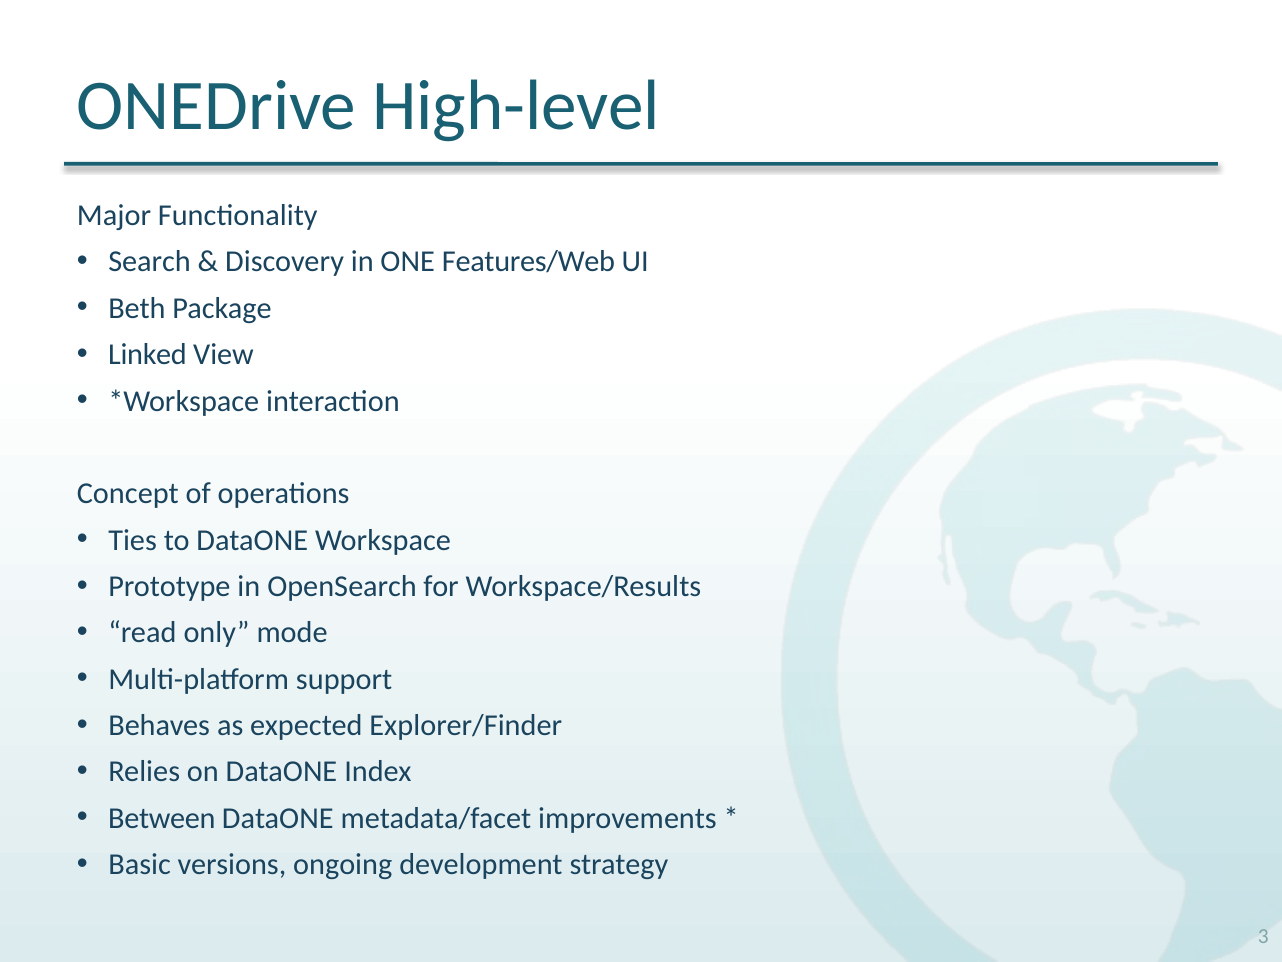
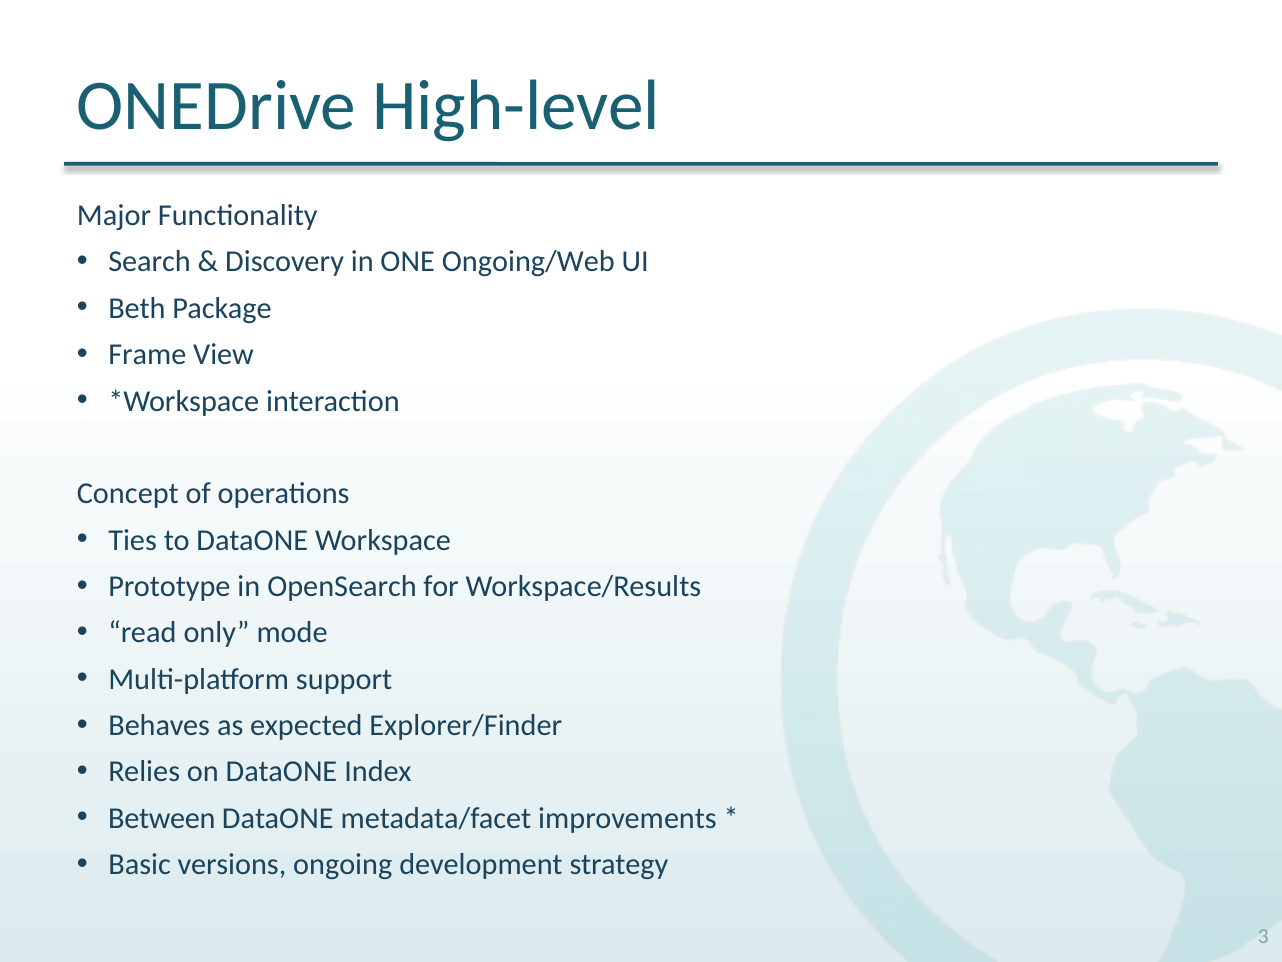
Features/Web: Features/Web -> Ongoing/Web
Linked: Linked -> Frame
